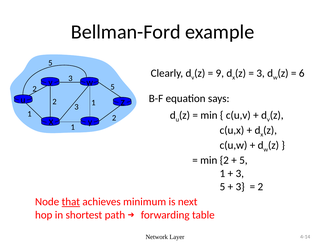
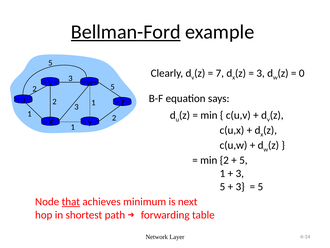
Bellman-Ford underline: none -> present
9: 9 -> 7
6: 6 -> 0
2 at (260, 186): 2 -> 5
